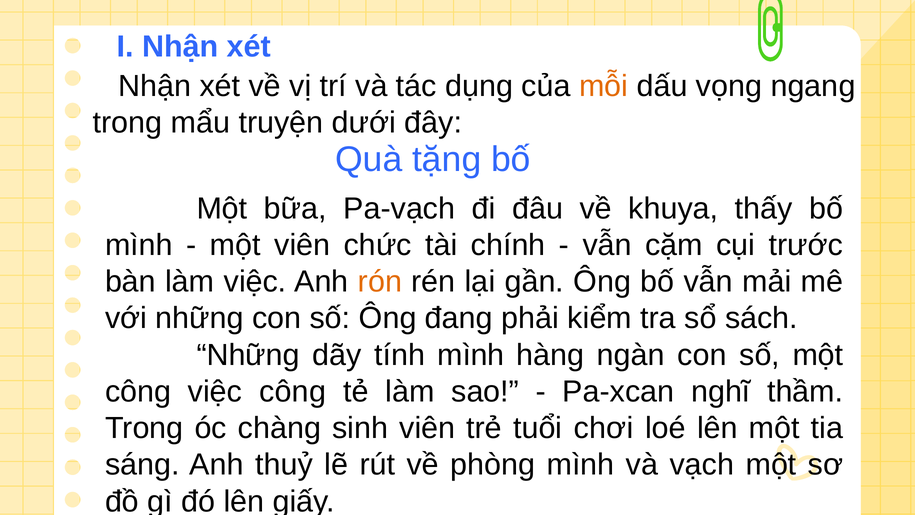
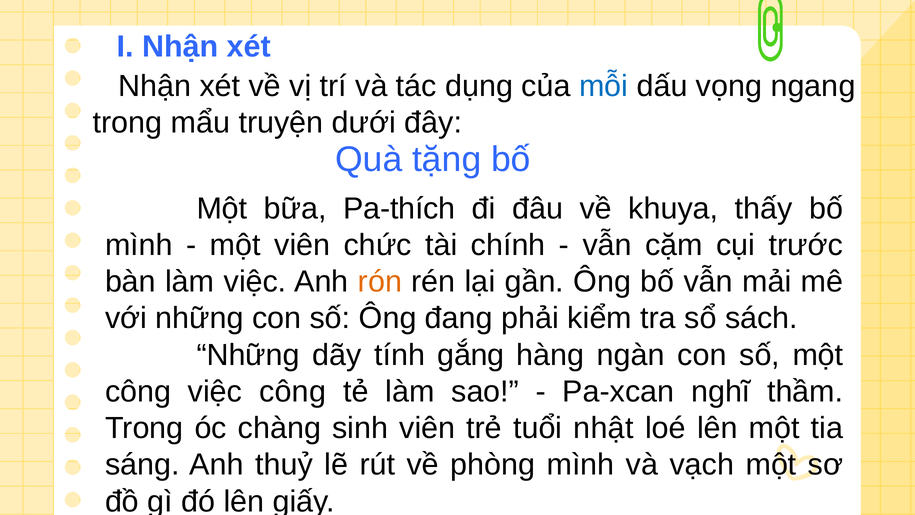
mỗi colour: orange -> blue
Pa-vạch: Pa-vạch -> Pa-thích
tính mình: mình -> gắng
chơi: chơi -> nhật
